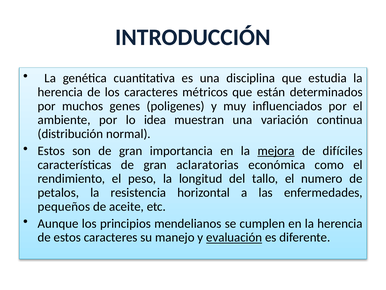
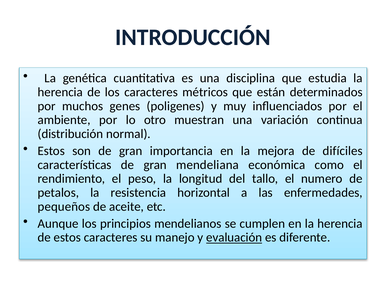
idea: idea -> otro
mejora underline: present -> none
aclaratorias: aclaratorias -> mendeliana
